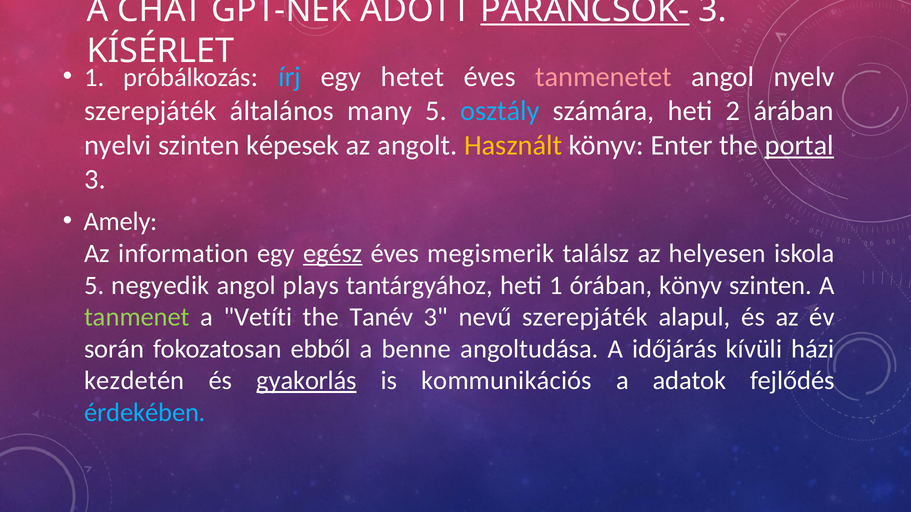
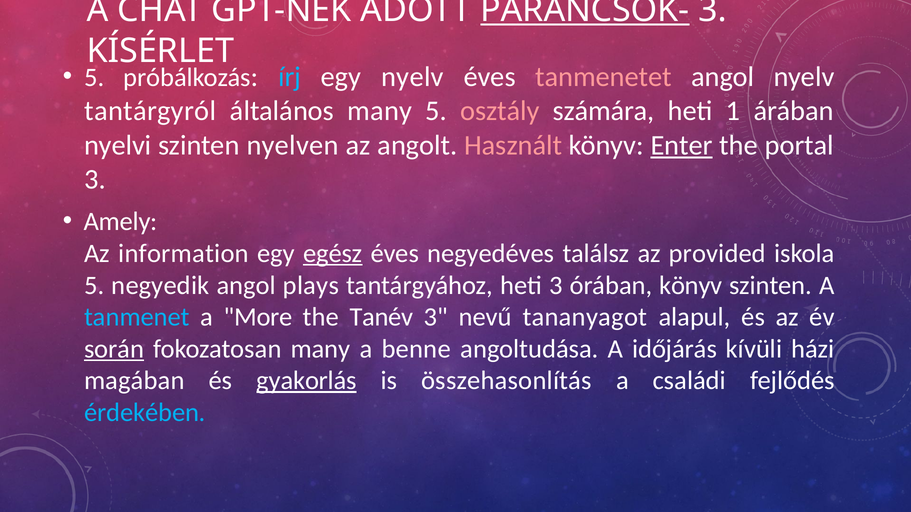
1 at (94, 78): 1 -> 5
egy hetet: hetet -> nyelv
szerepjáték at (150, 111): szerepjáték -> tantárgyról
osztály colour: light blue -> pink
2: 2 -> 1
képesek: képesek -> nyelven
Használt colour: yellow -> pink
Enter underline: none -> present
portal underline: present -> none
megismerik: megismerik -> negyedéves
helyesen: helyesen -> provided
heti 1: 1 -> 3
tanmenet colour: light green -> light blue
Vetíti: Vetíti -> More
nevű szerepjáték: szerepjáték -> tananyagot
során underline: none -> present
fokozatosan ebből: ebből -> many
kezdetén: kezdetén -> magában
kommunikációs: kommunikációs -> összehasonlítás
adatok: adatok -> családi
